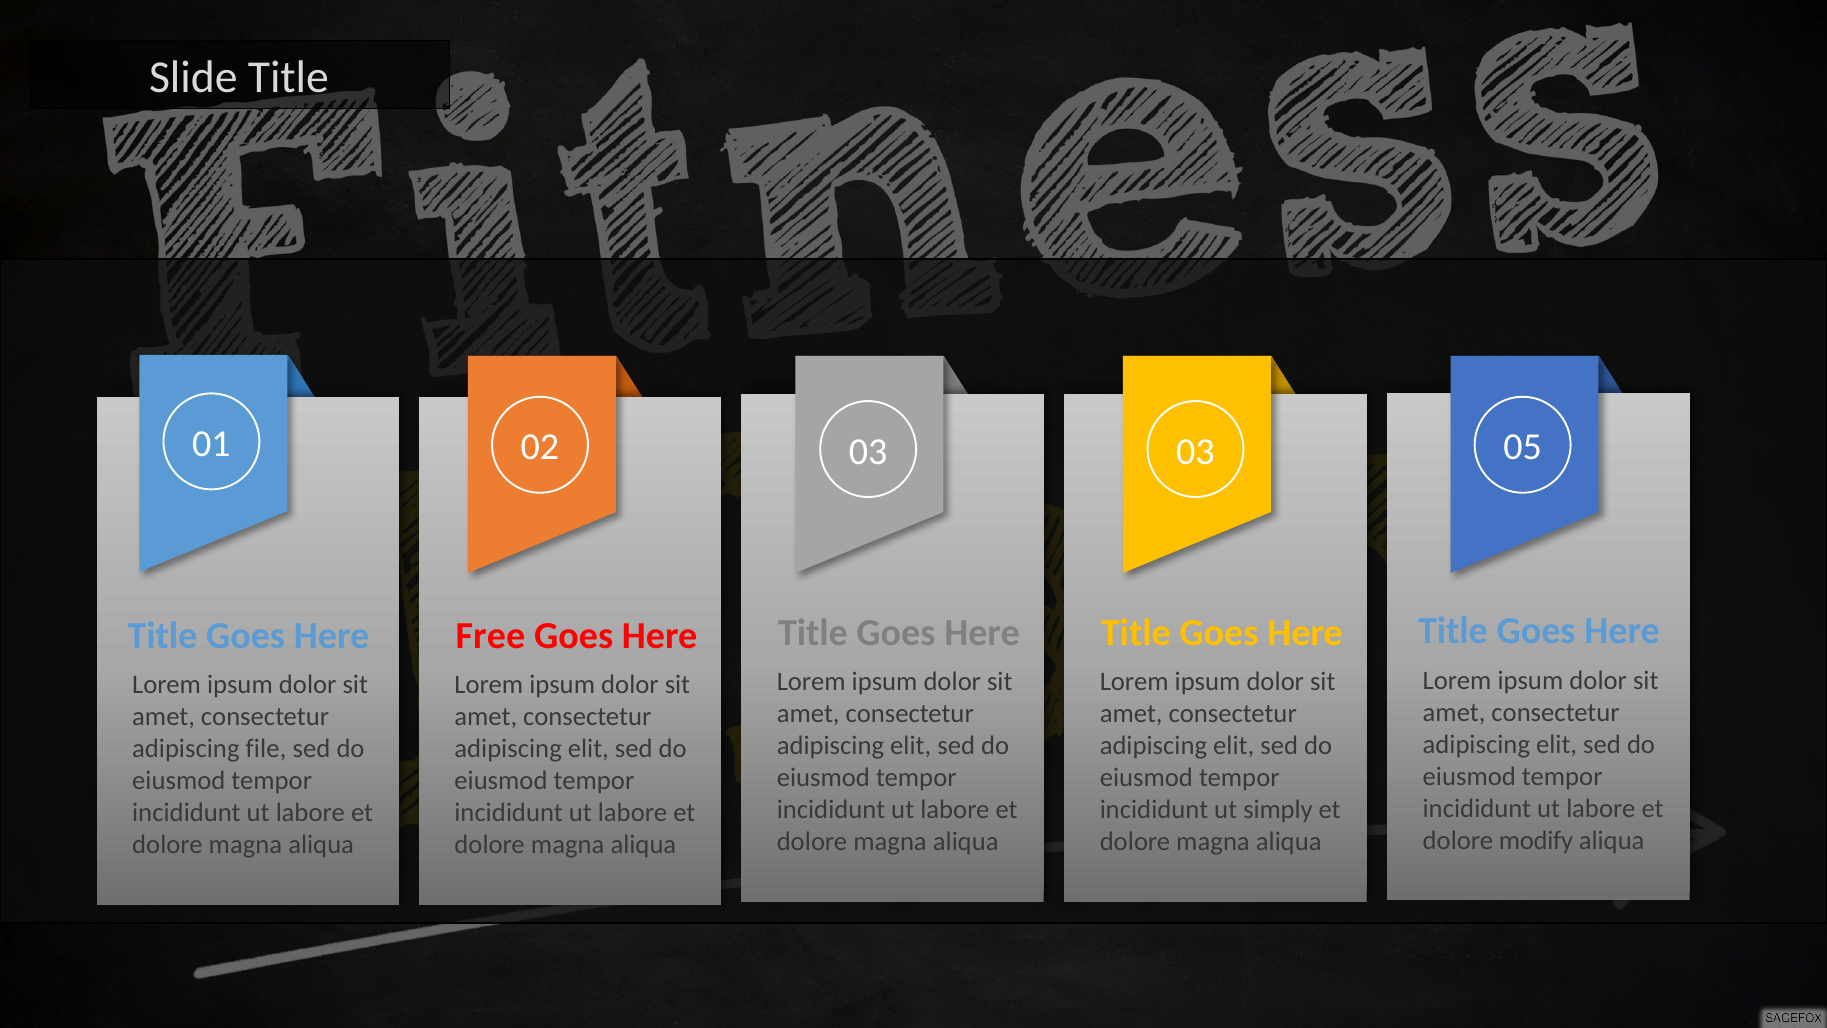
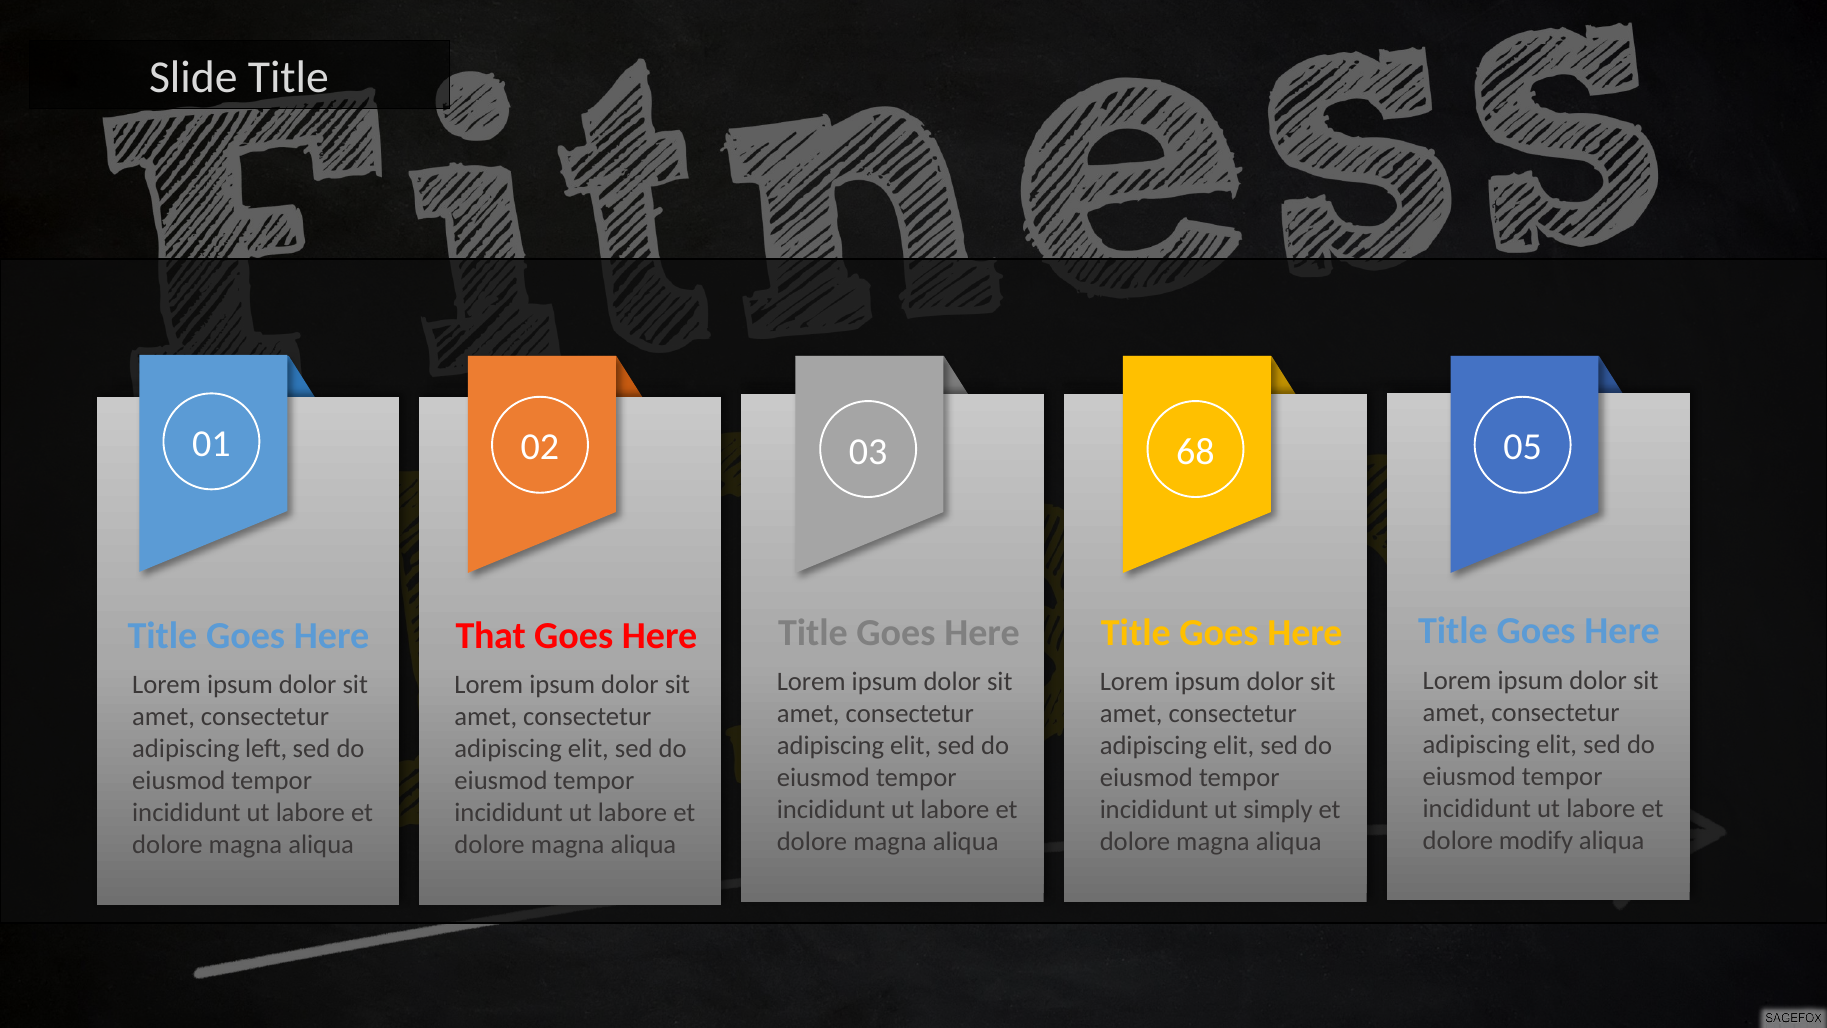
03 03: 03 -> 68
Free: Free -> That
file: file -> left
